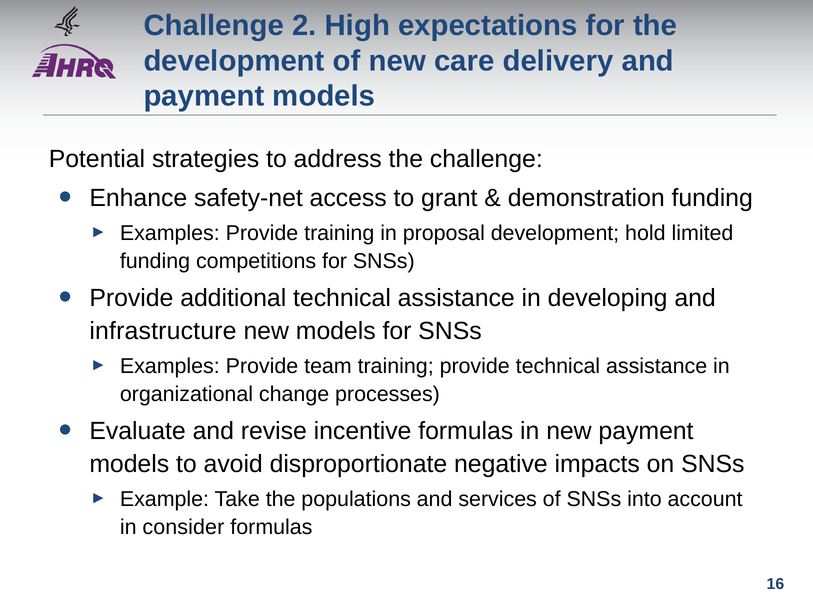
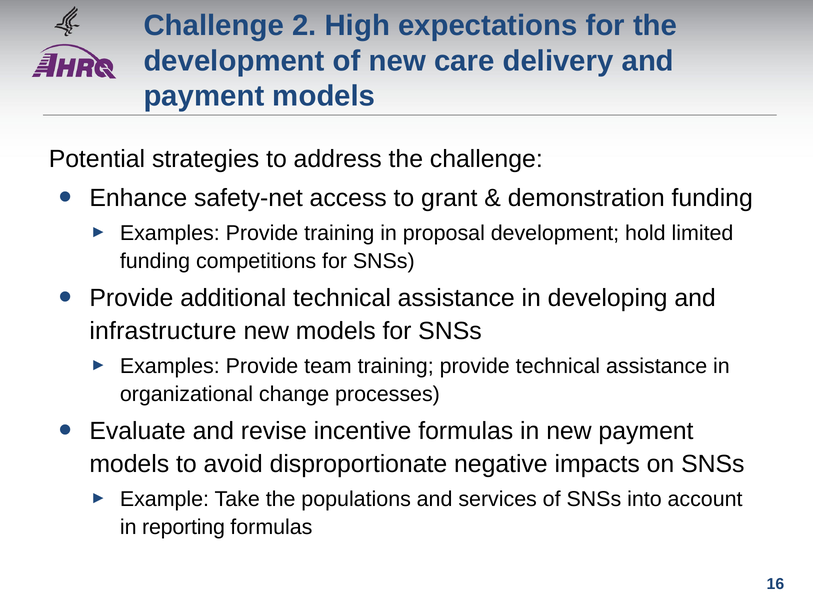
consider: consider -> reporting
